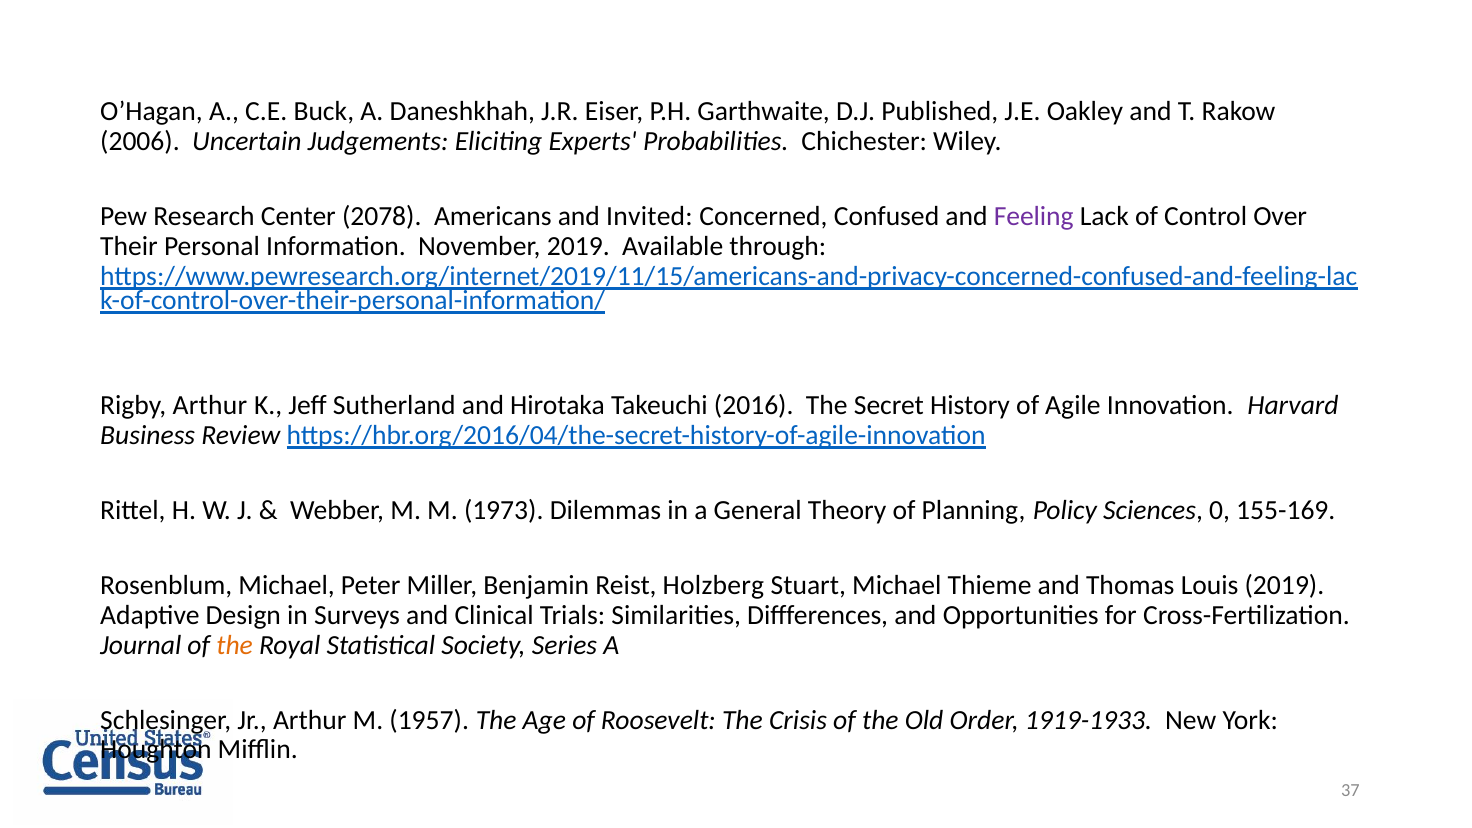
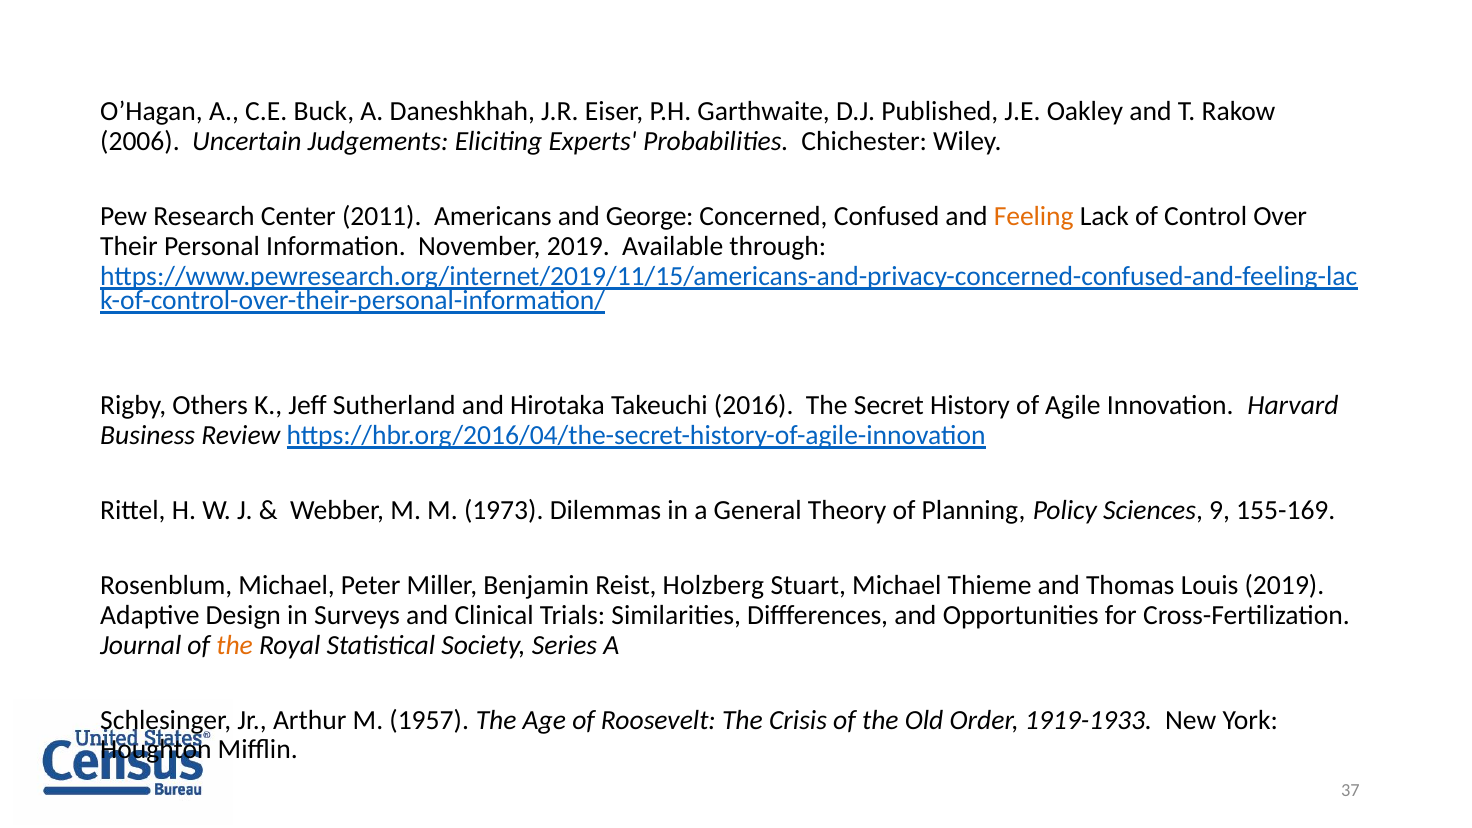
2078: 2078 -> 2011
Invited: Invited -> George
Feeling colour: purple -> orange
Rigby Arthur: Arthur -> Others
0: 0 -> 9
